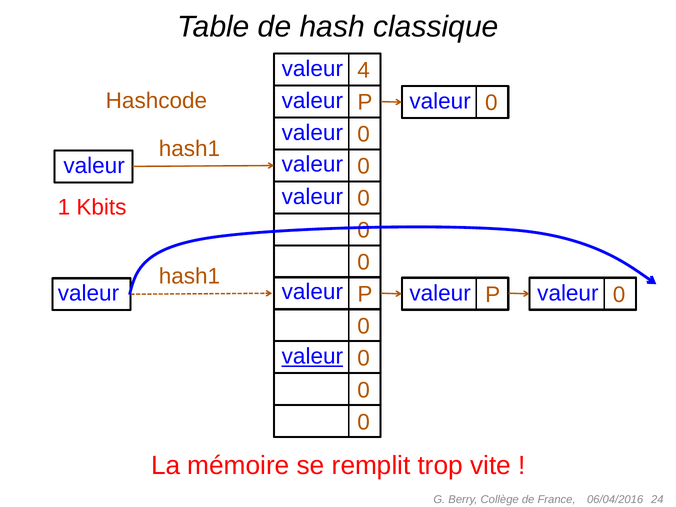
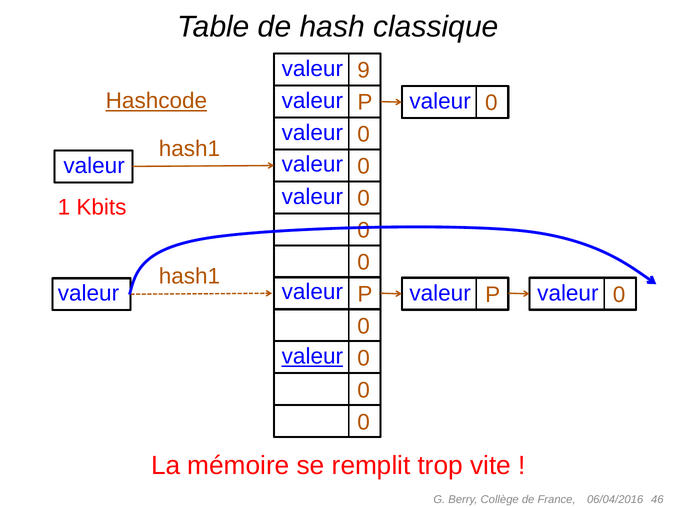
4: 4 -> 9
Hashcode underline: none -> present
24: 24 -> 46
